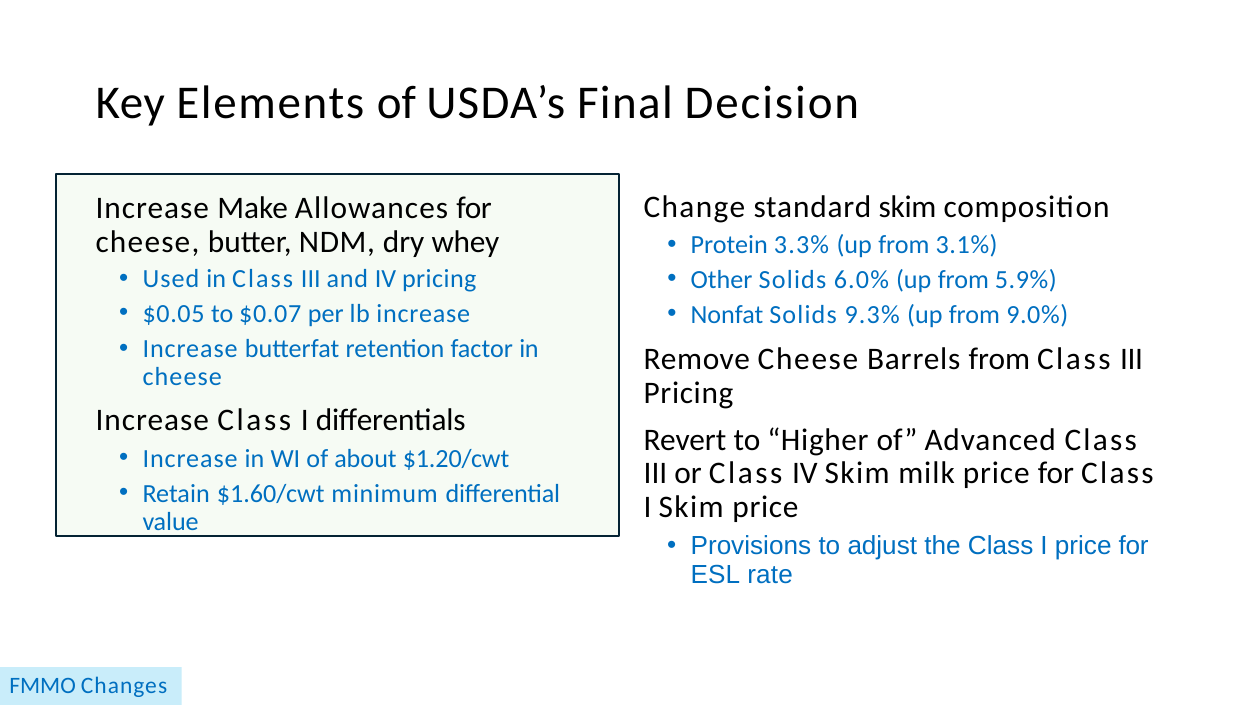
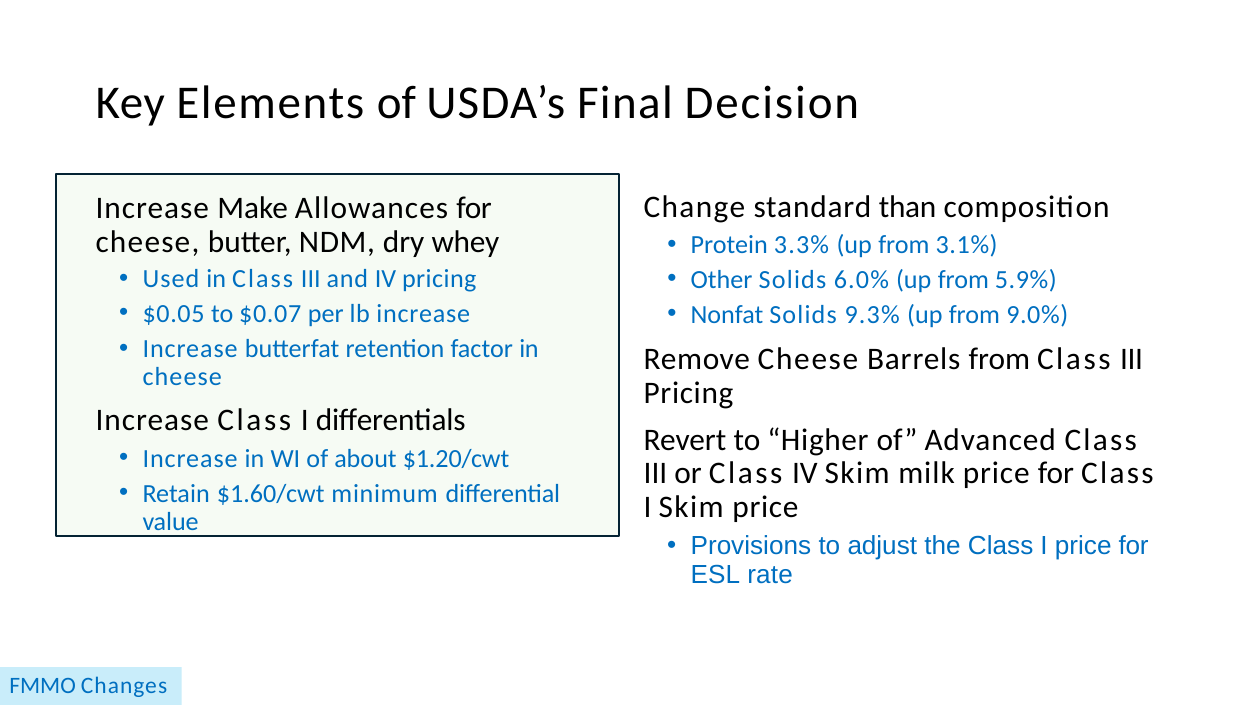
standard skim: skim -> than
